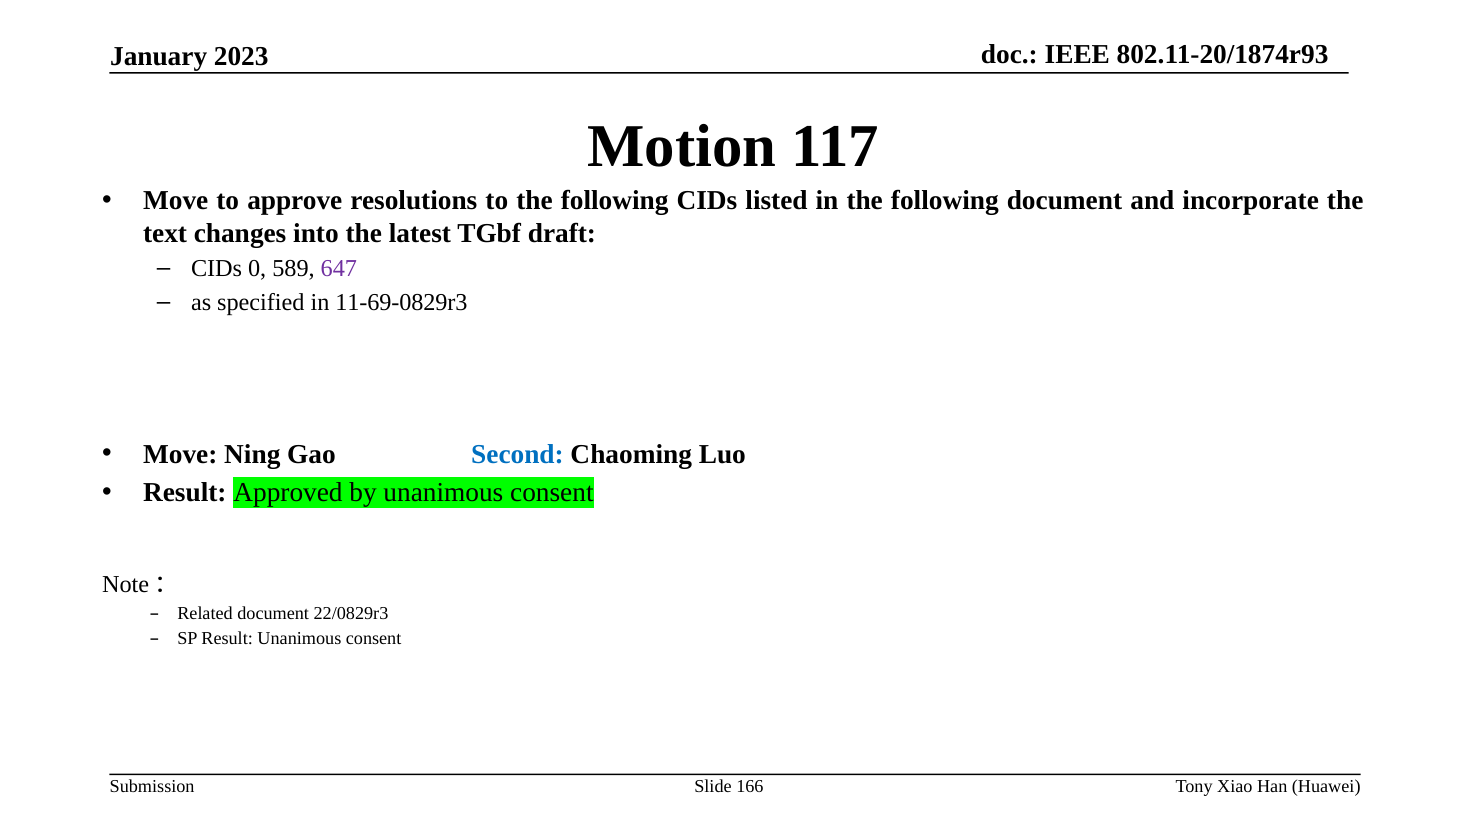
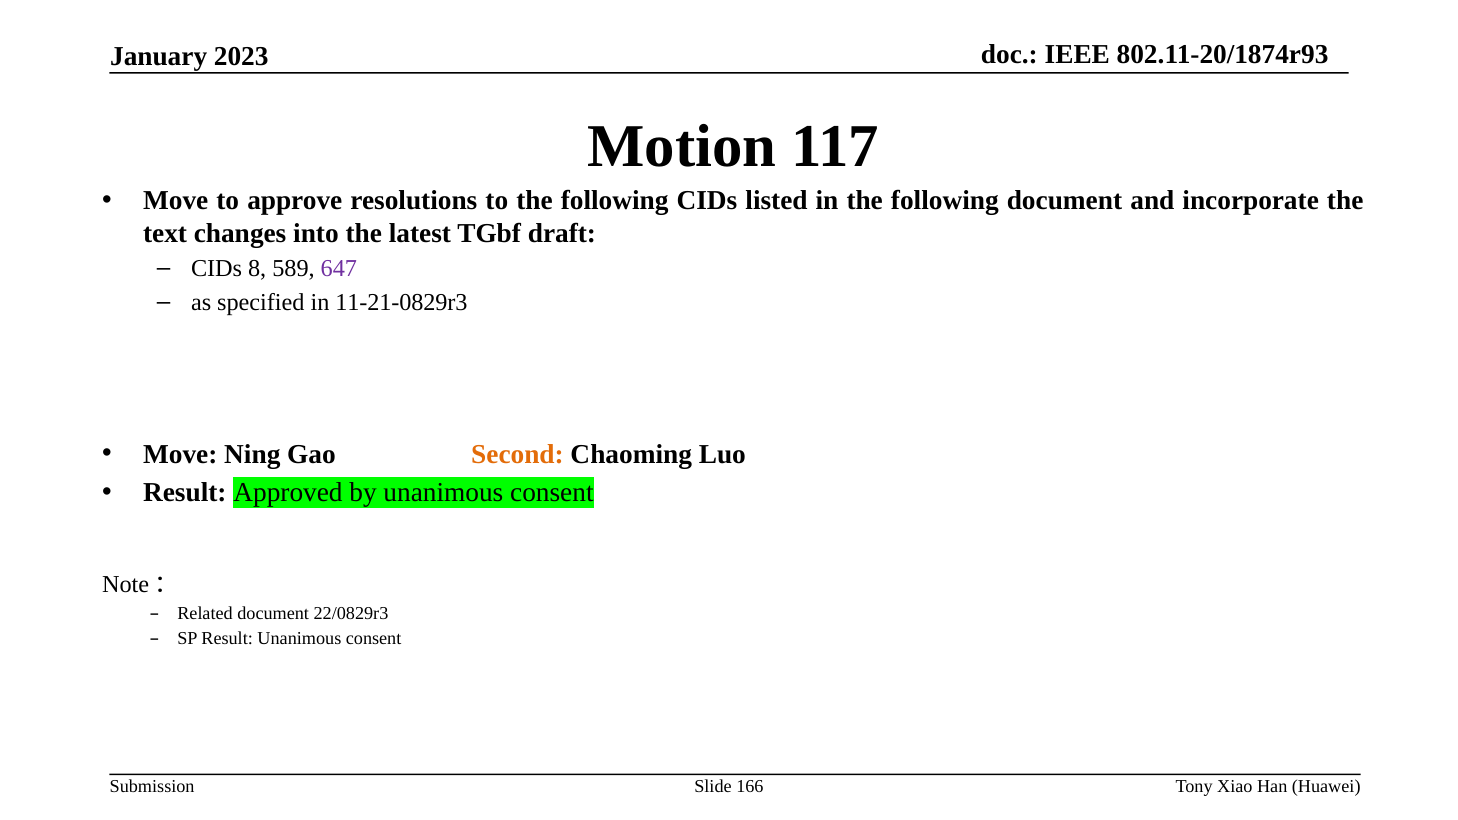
0: 0 -> 8
11-69-0829r3: 11-69-0829r3 -> 11-21-0829r3
Second colour: blue -> orange
